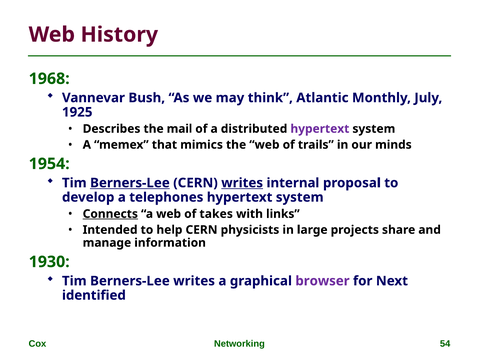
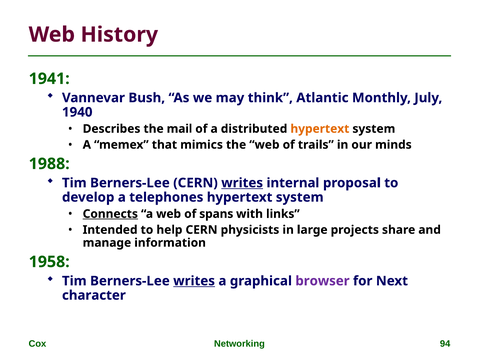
1968: 1968 -> 1941
1925: 1925 -> 1940
hypertext at (320, 129) colour: purple -> orange
1954: 1954 -> 1988
Berners-Lee at (130, 183) underline: present -> none
takes: takes -> spans
1930: 1930 -> 1958
writes at (194, 281) underline: none -> present
identified: identified -> character
54: 54 -> 94
